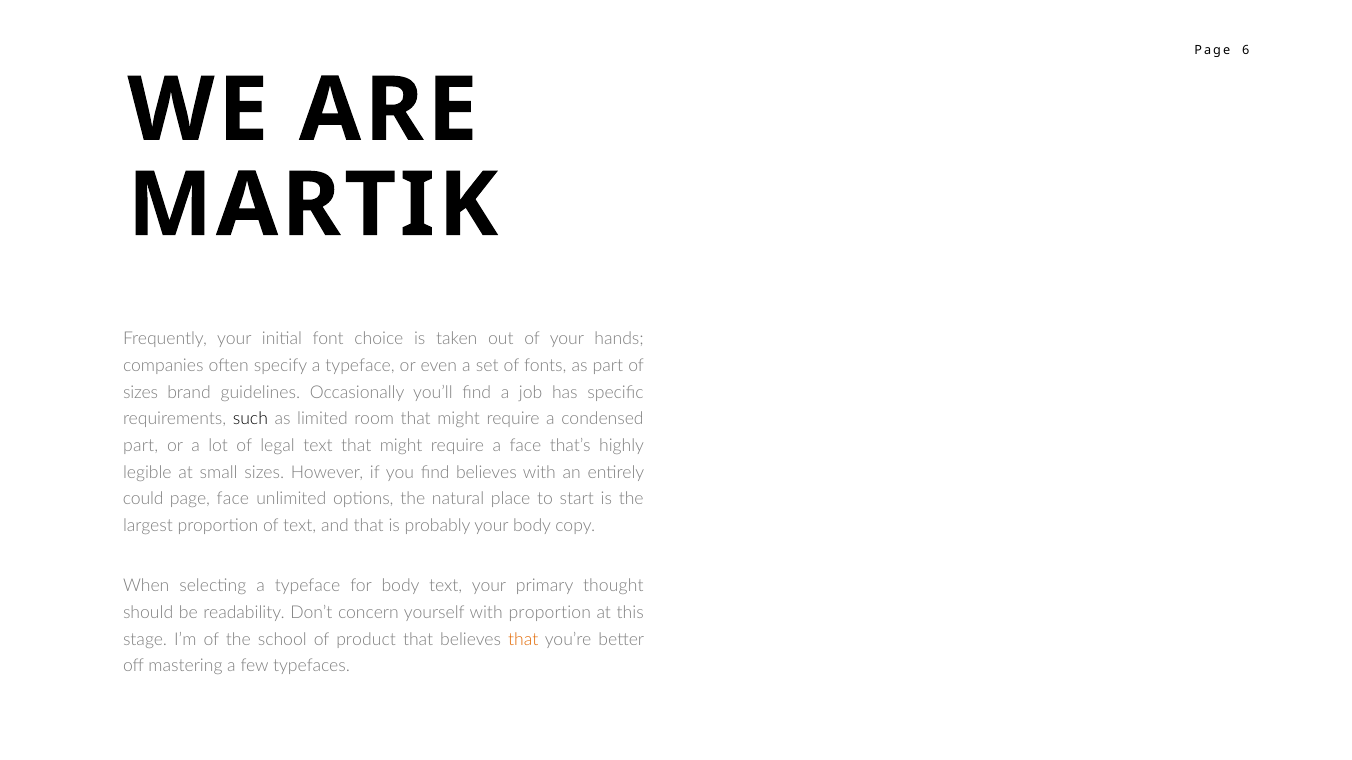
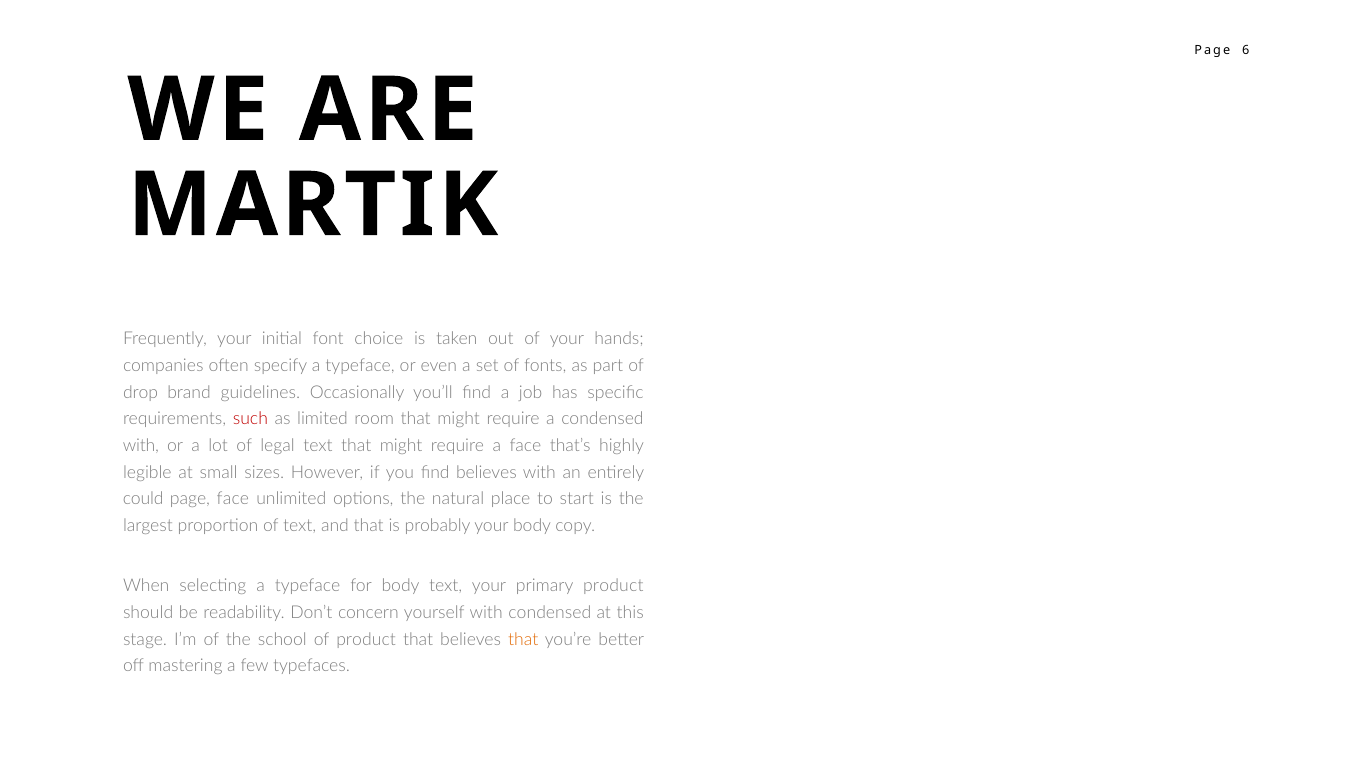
sizes at (141, 393): sizes -> drop
such colour: black -> red
part at (141, 446): part -> with
primary thought: thought -> product
with proportion: proportion -> condensed
